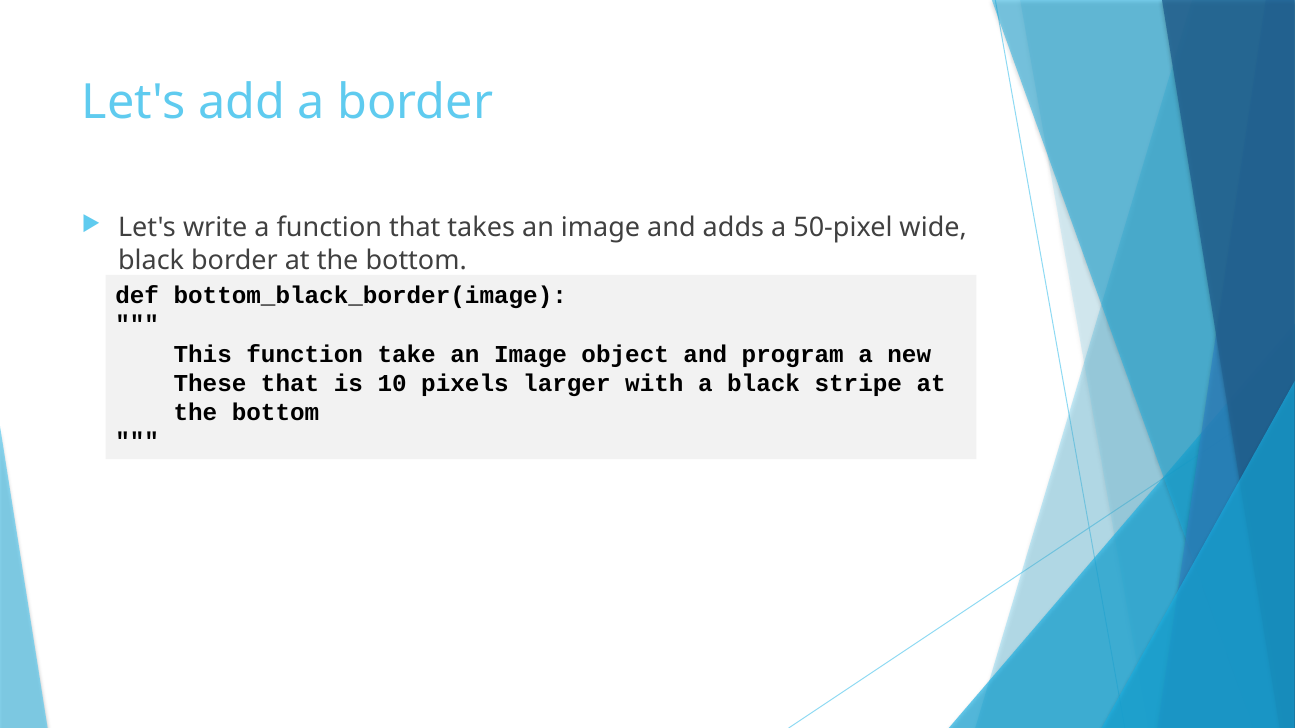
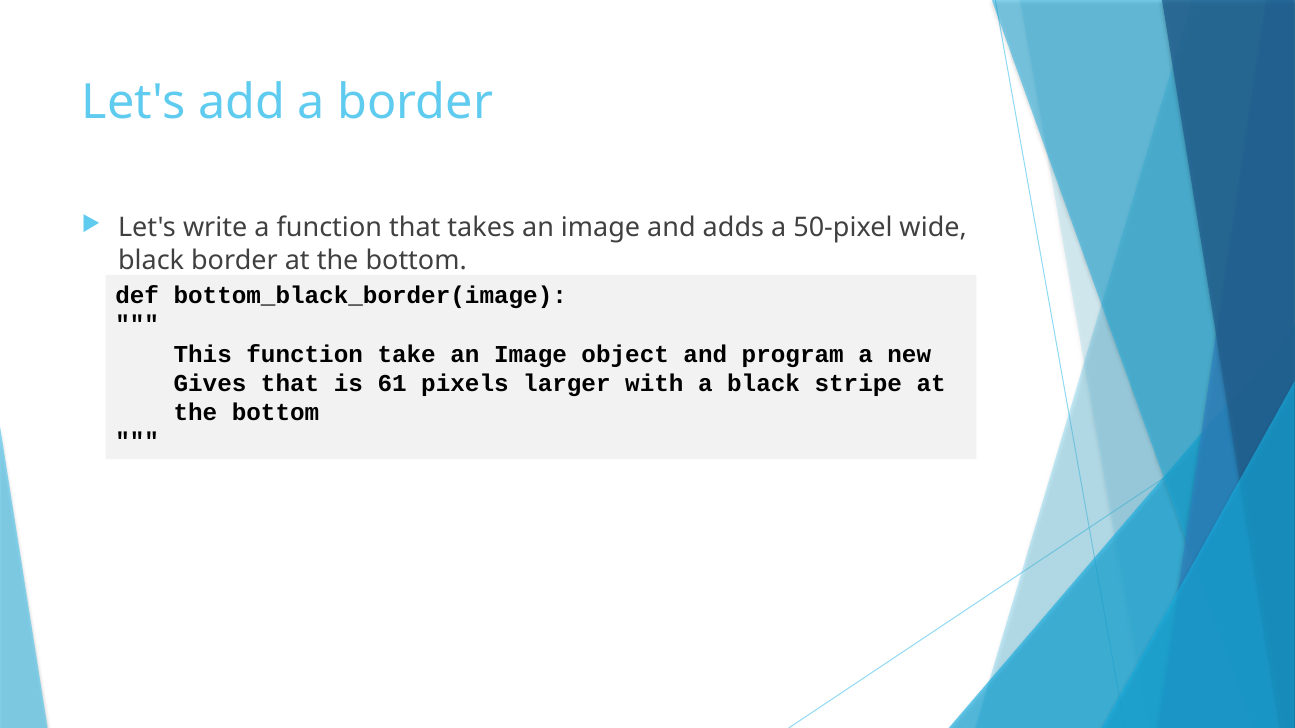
These: These -> Gives
10: 10 -> 61
